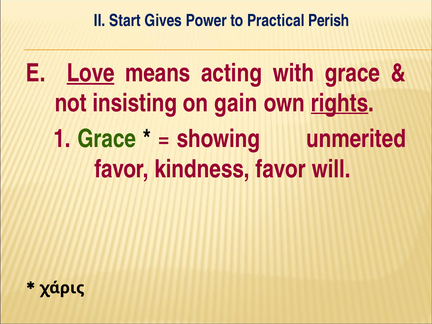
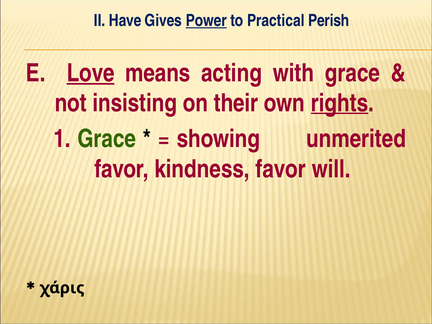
Start: Start -> Have
Power underline: none -> present
gain: gain -> their
